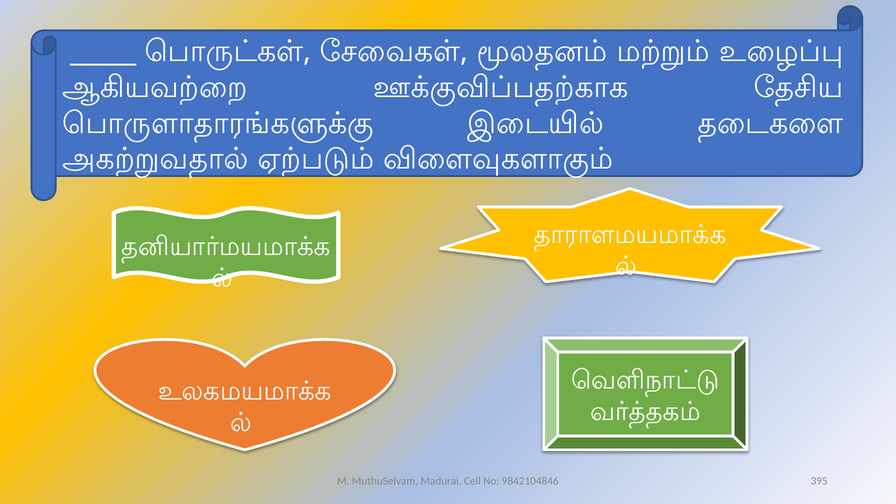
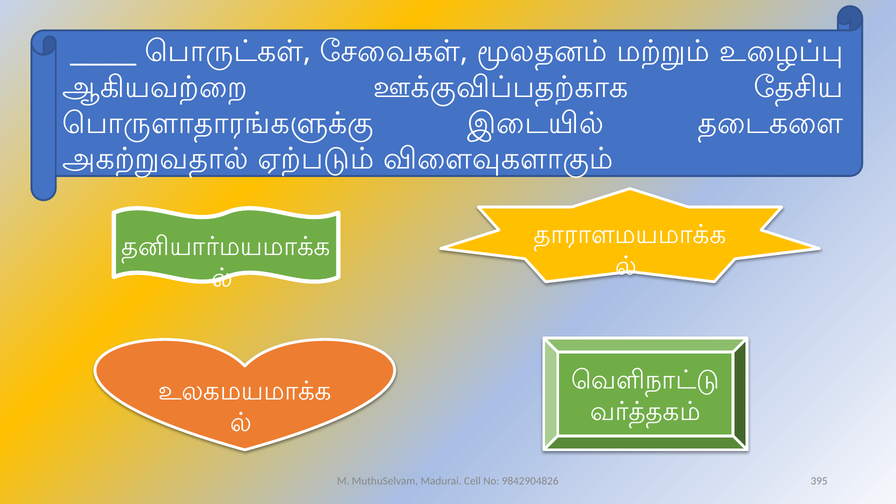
9842104846: 9842104846 -> 9842904826
